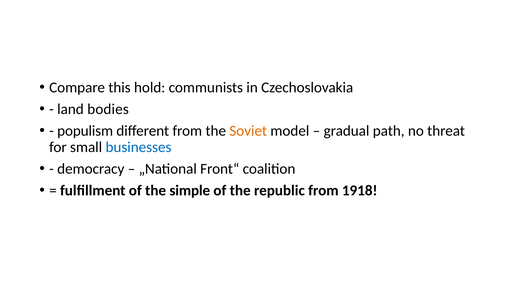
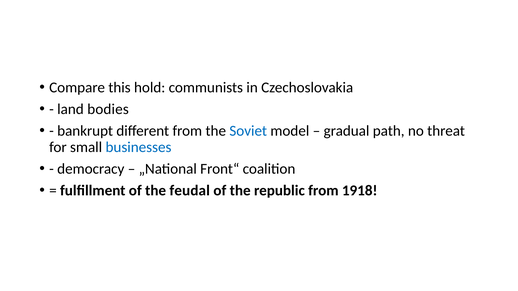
populism: populism -> bankrupt
Soviet colour: orange -> blue
simple: simple -> feudal
